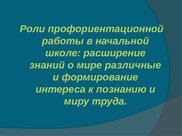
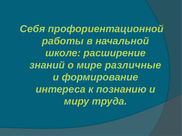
Роли: Роли -> Себя
